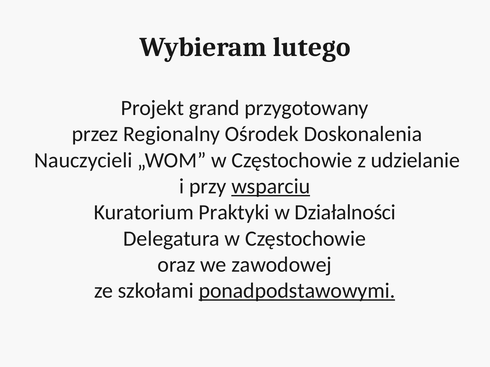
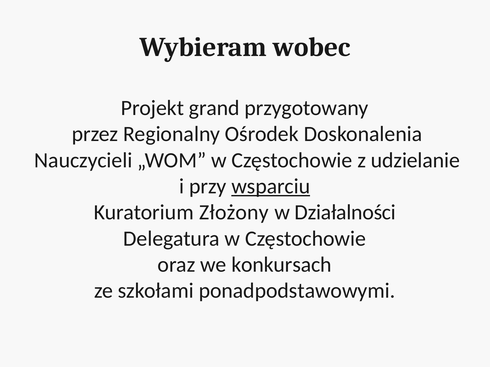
lutego: lutego -> wobec
Praktyki: Praktyki -> Złożony
zawodowej: zawodowej -> konkursach
ponadpodstawowymi underline: present -> none
